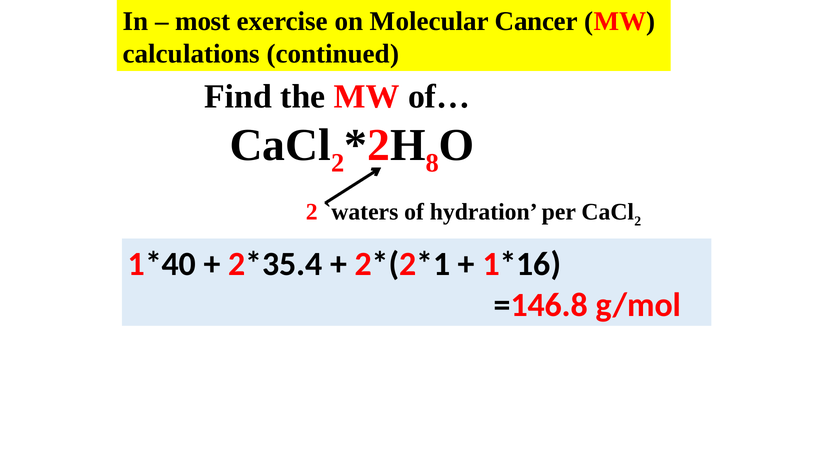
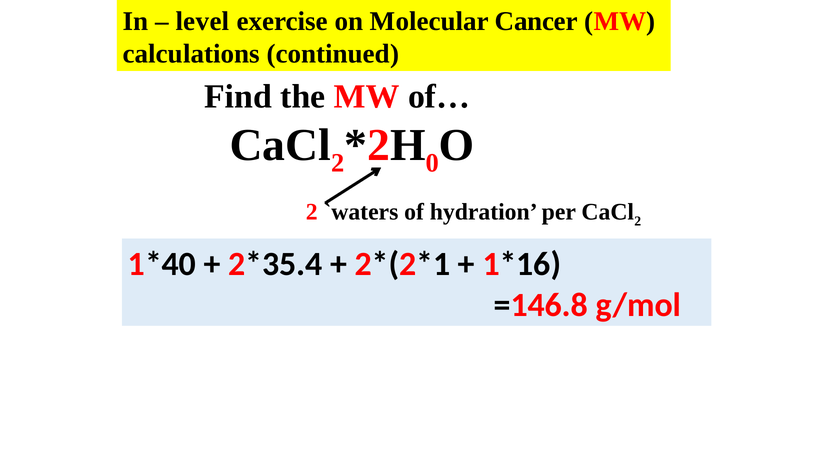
most: most -> level
8: 8 -> 0
